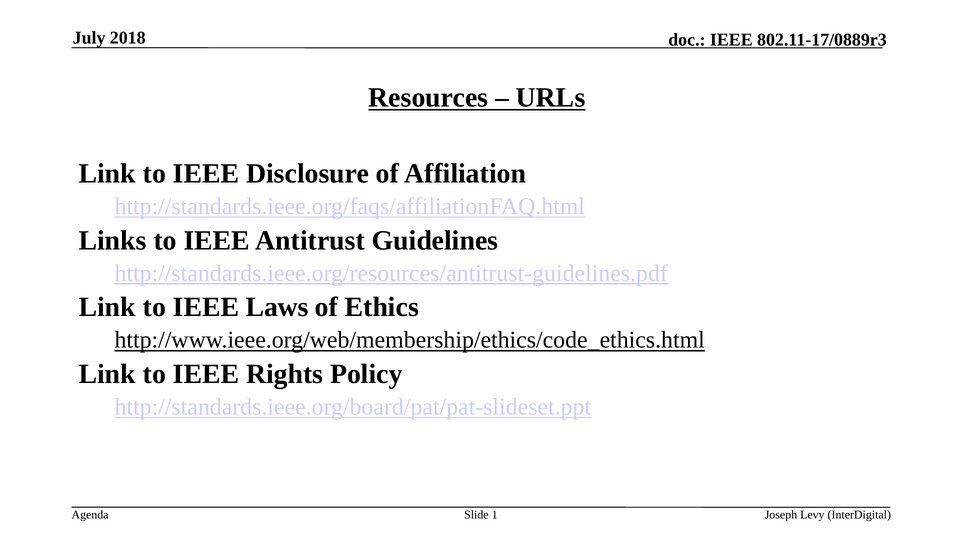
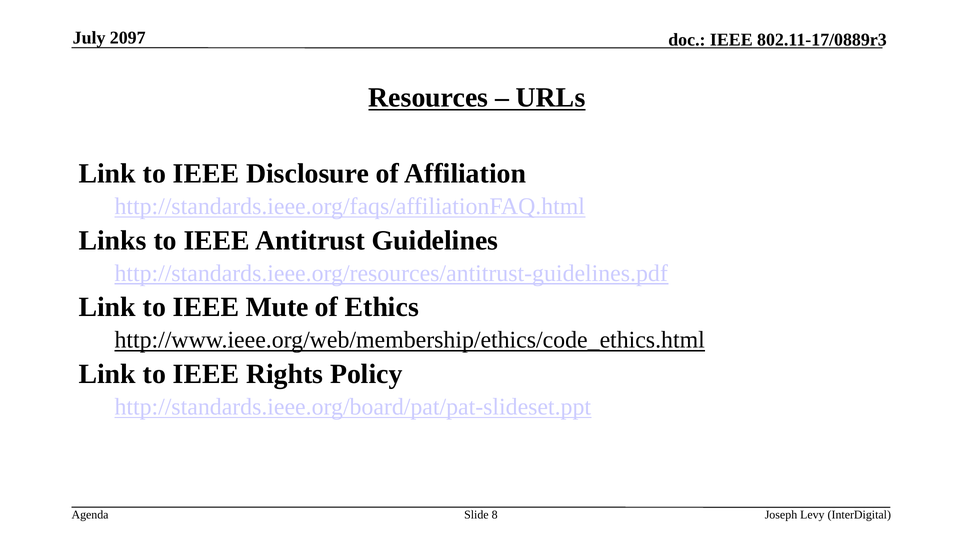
2018: 2018 -> 2097
Laws: Laws -> Mute
1: 1 -> 8
